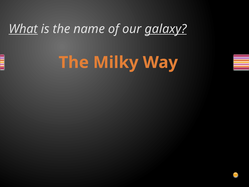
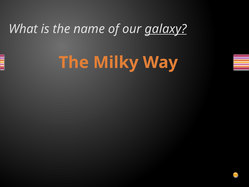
What underline: present -> none
